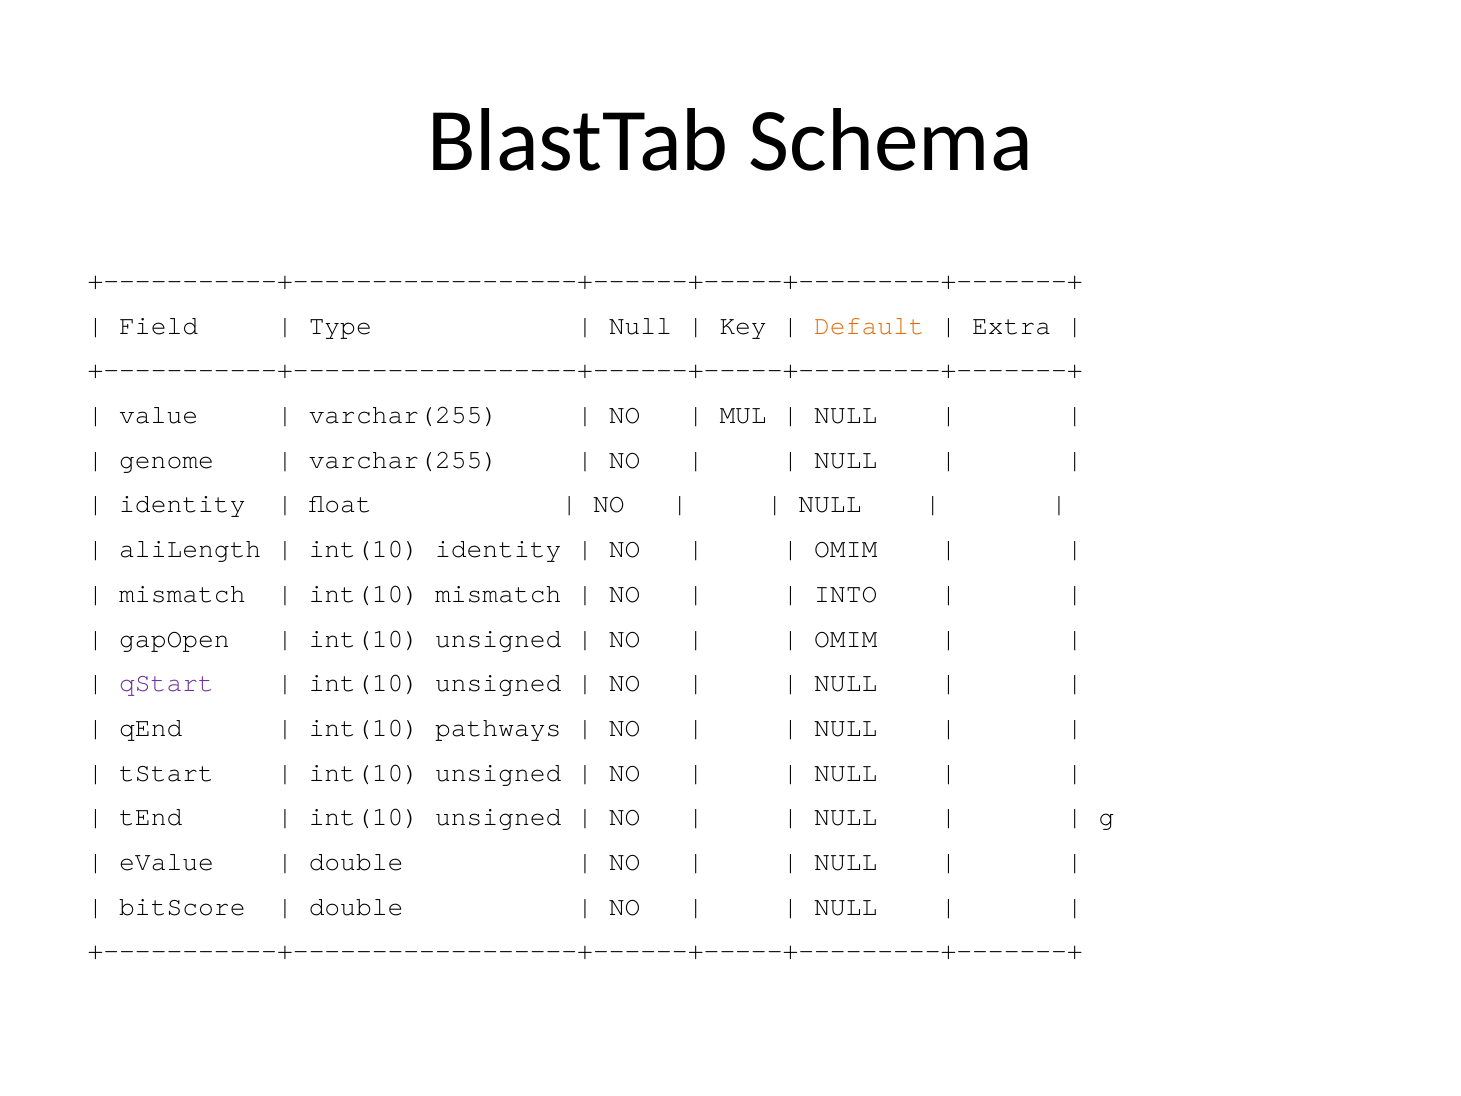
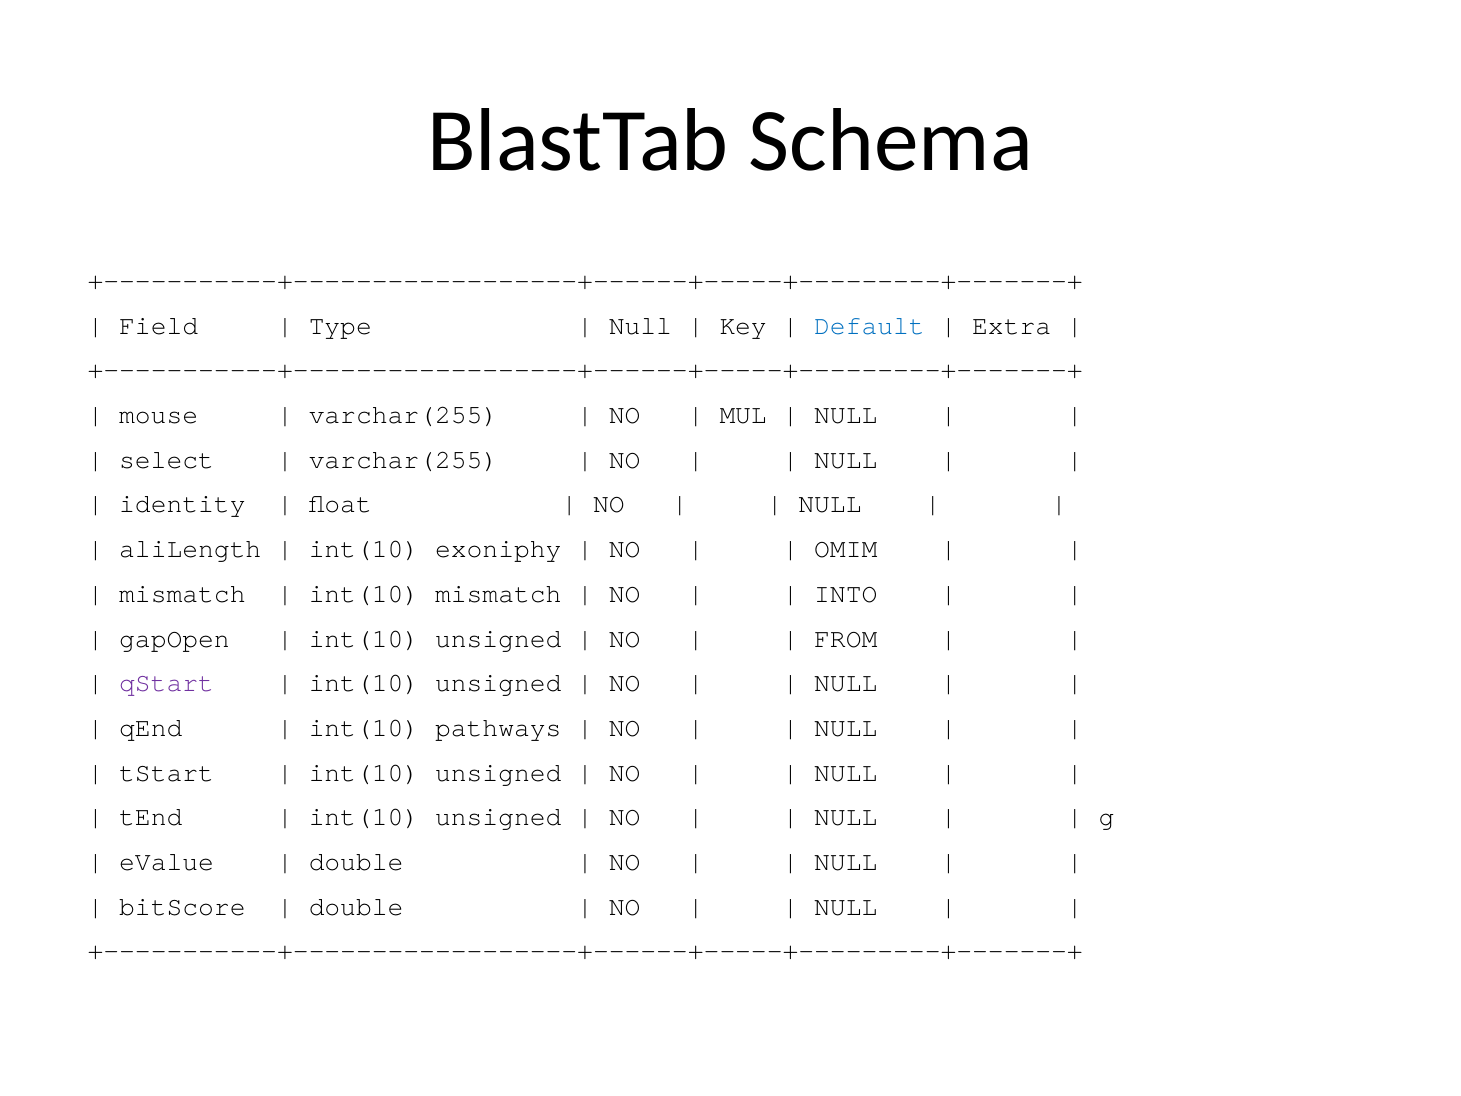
Default colour: orange -> blue
value: value -> mouse
genome: genome -> select
int(10 identity: identity -> exoniphy
OMIM at (846, 638): OMIM -> FROM
